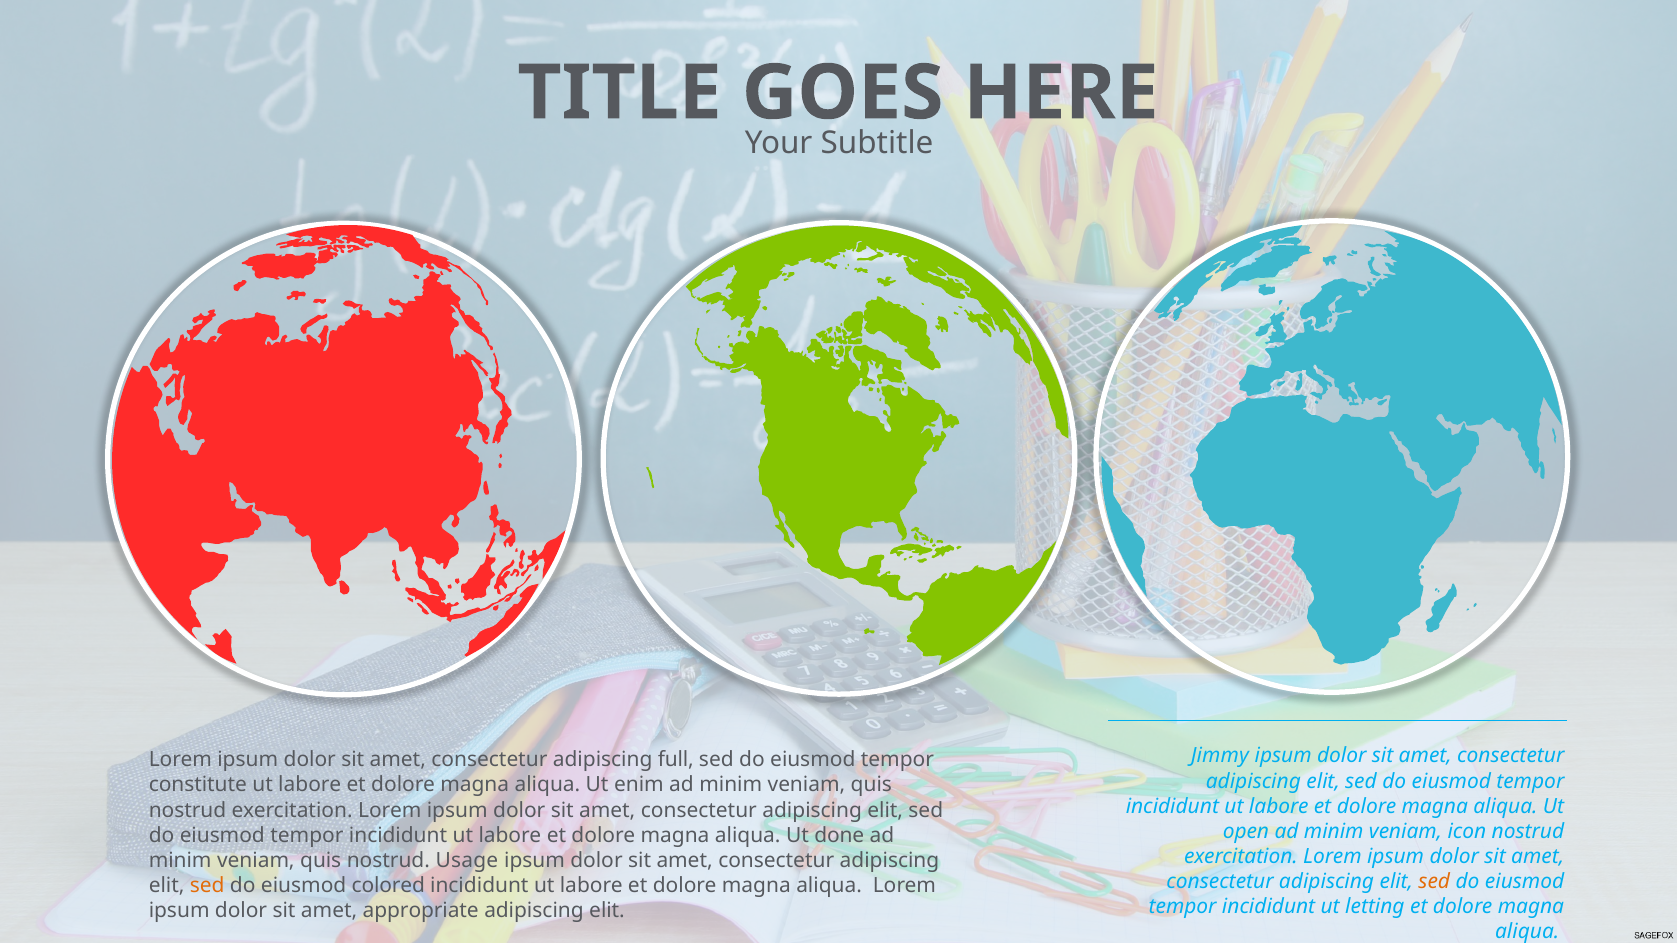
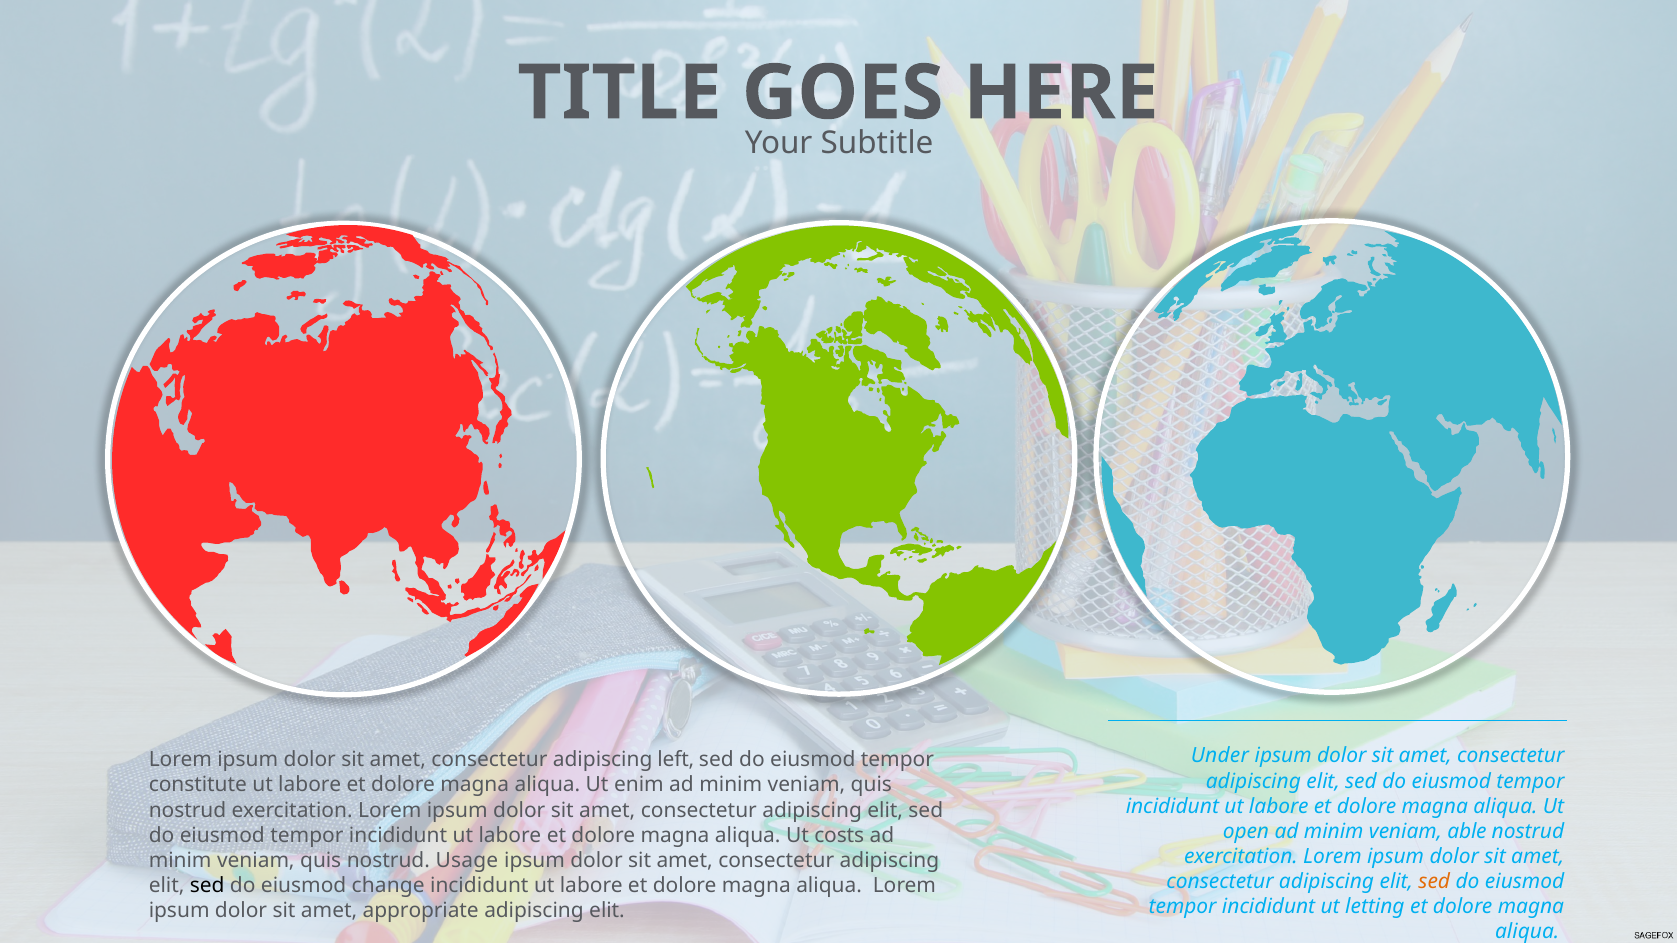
Jimmy: Jimmy -> Under
full: full -> left
icon: icon -> able
done: done -> costs
sed at (207, 886) colour: orange -> black
colored: colored -> change
